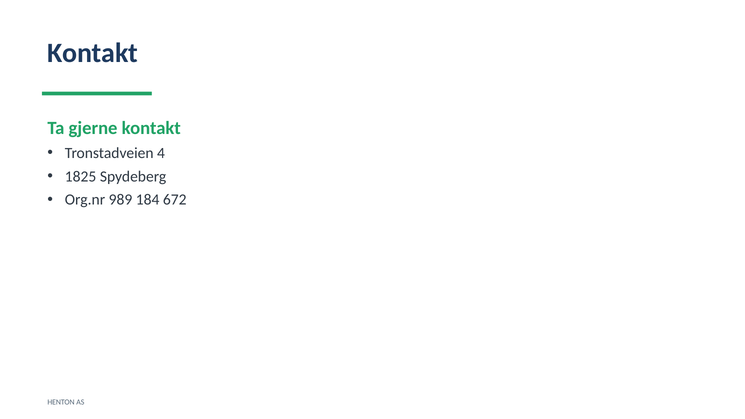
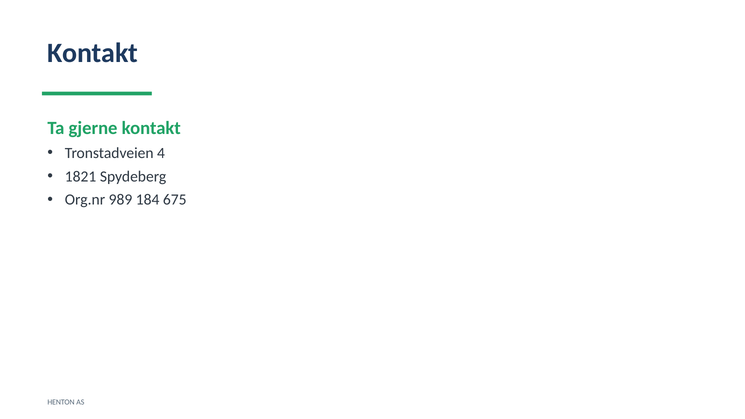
1825: 1825 -> 1821
672: 672 -> 675
